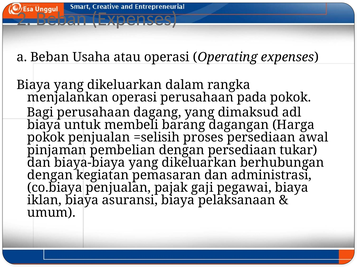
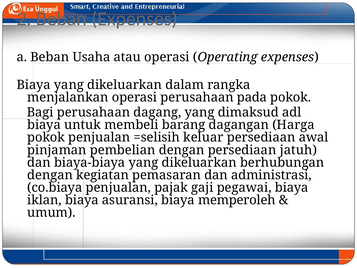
proses: proses -> keluar
tukar: tukar -> jatuh
pelaksanaan: pelaksanaan -> memperoleh
